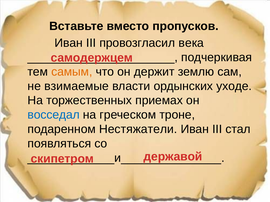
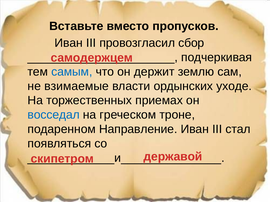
века: века -> сбор
самым colour: orange -> blue
Нестяжатели: Нестяжатели -> Направление
